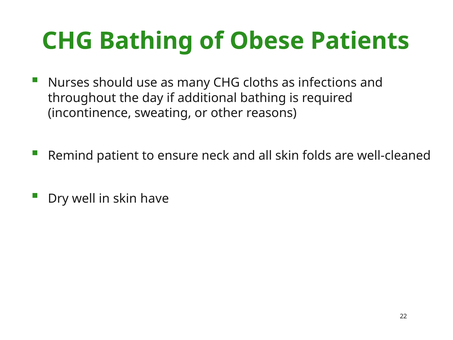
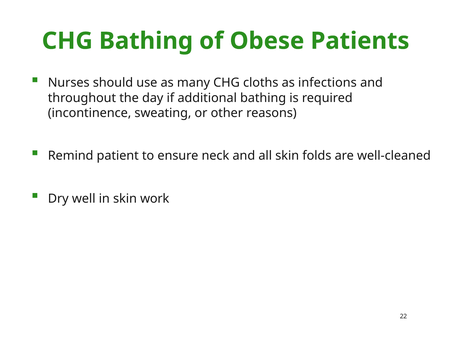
have: have -> work
